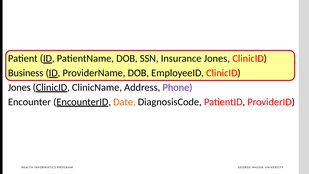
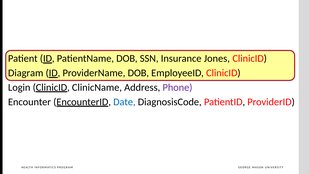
Business: Business -> Diagram
Jones at (19, 87): Jones -> Login
Date colour: orange -> blue
